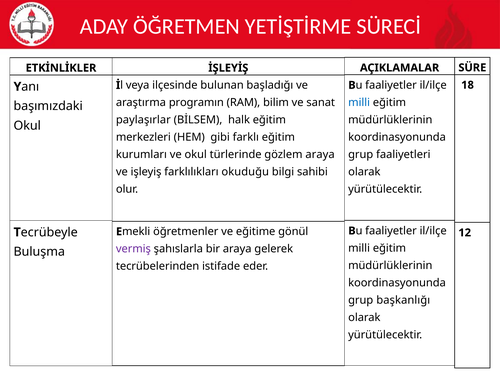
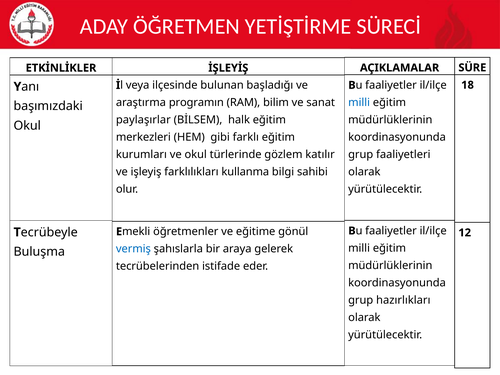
gözlem araya: araya -> katılır
okuduğu: okuduğu -> kullanma
vermiş colour: purple -> blue
başkanlığı: başkanlığı -> hazırlıkları
